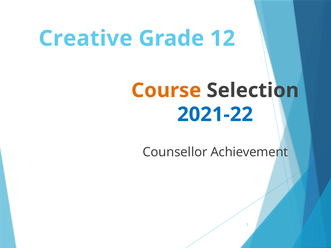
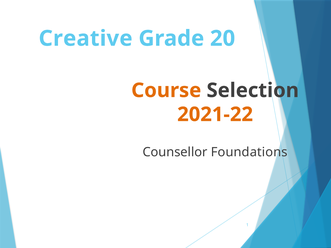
12: 12 -> 20
2021-22 colour: blue -> orange
Achievement: Achievement -> Foundations
